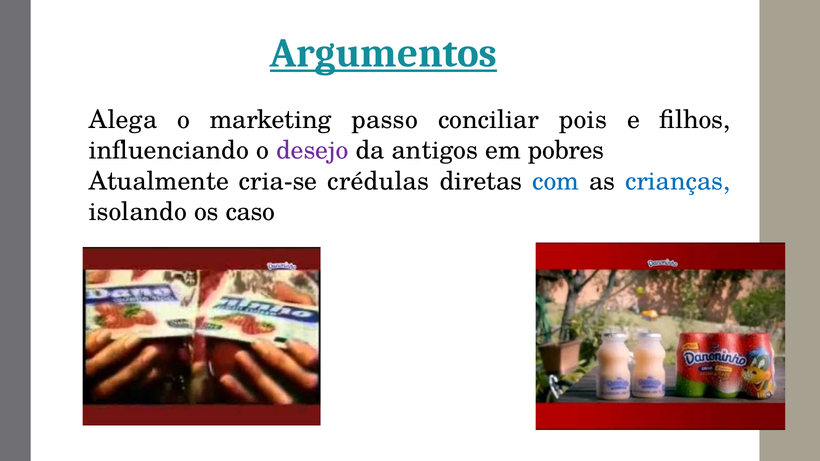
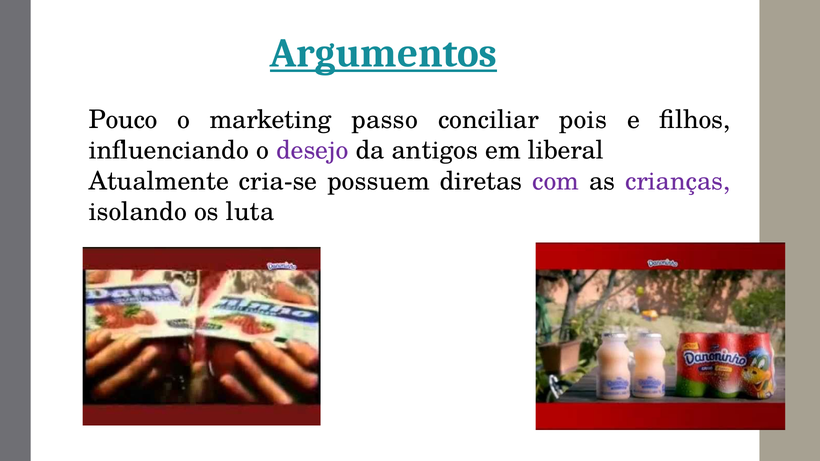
Alega: Alega -> Pouco
pobres: pobres -> liberal
crédulas: crédulas -> possuem
com colour: blue -> purple
crianças colour: blue -> purple
caso: caso -> luta
